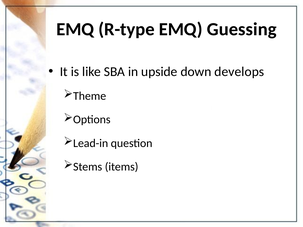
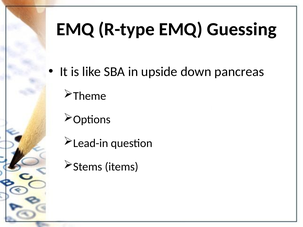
develops: develops -> pancreas
